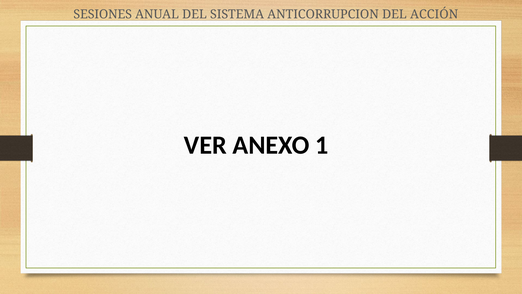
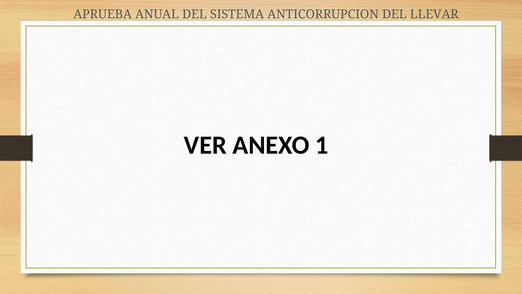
SESIONES: SESIONES -> APRUEBA
ACCIÓN: ACCIÓN -> LLEVAR
